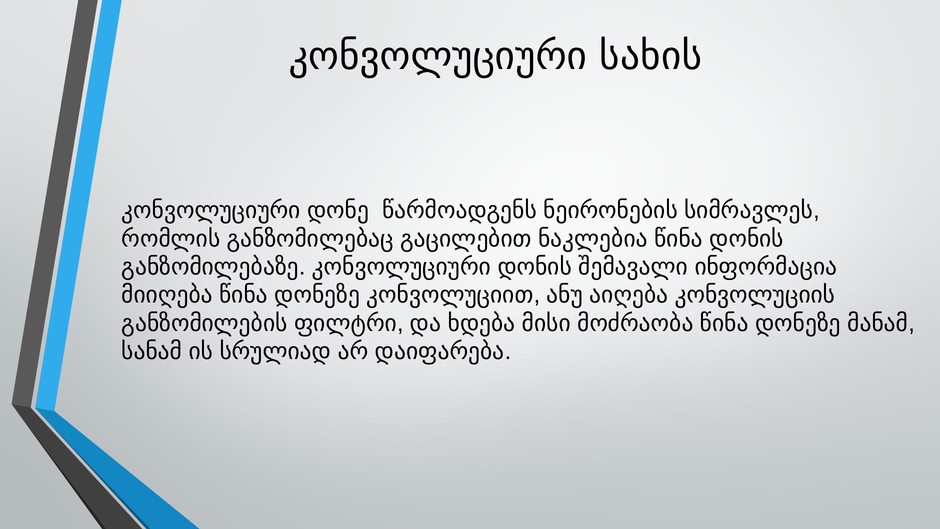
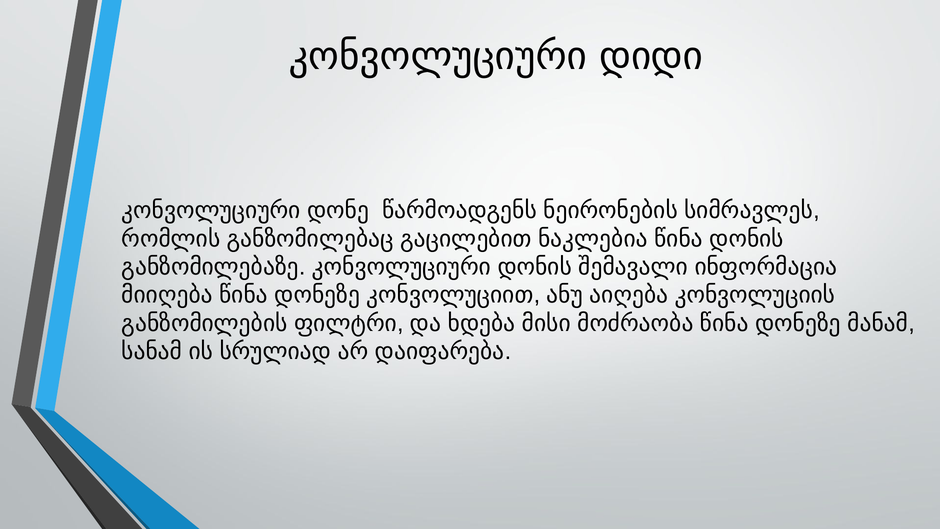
სახის: სახის -> დიდი
